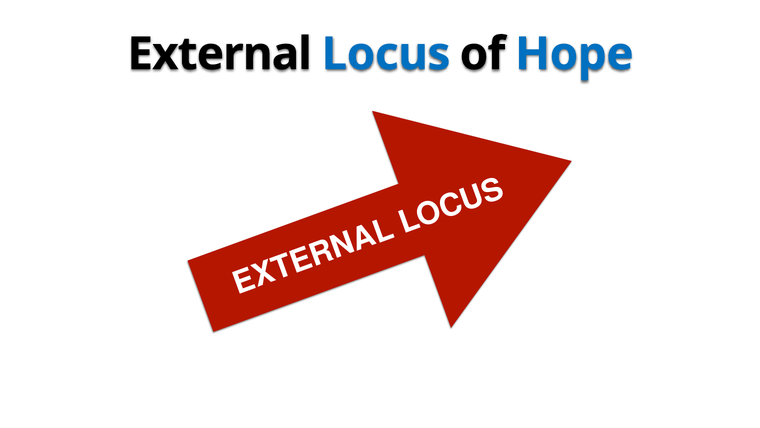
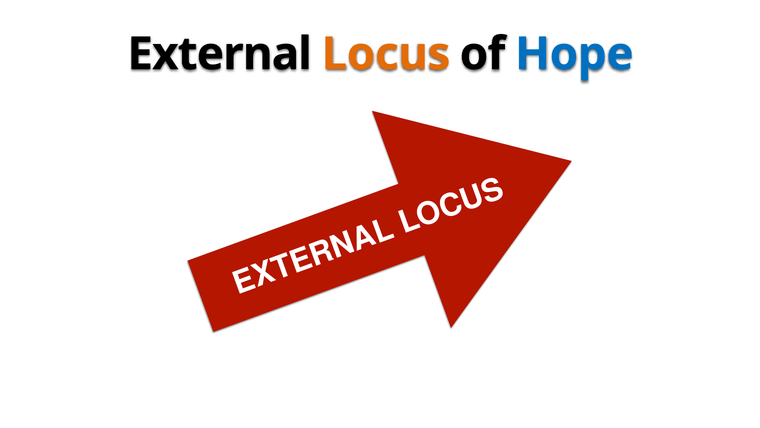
Locus colour: blue -> orange
